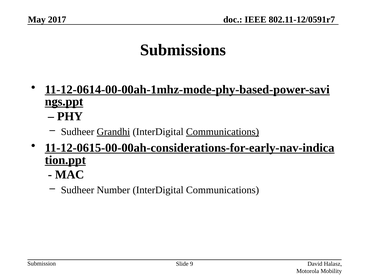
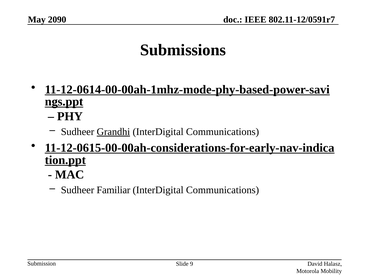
2017: 2017 -> 2090
Communications at (223, 131) underline: present -> none
Number: Number -> Familiar
